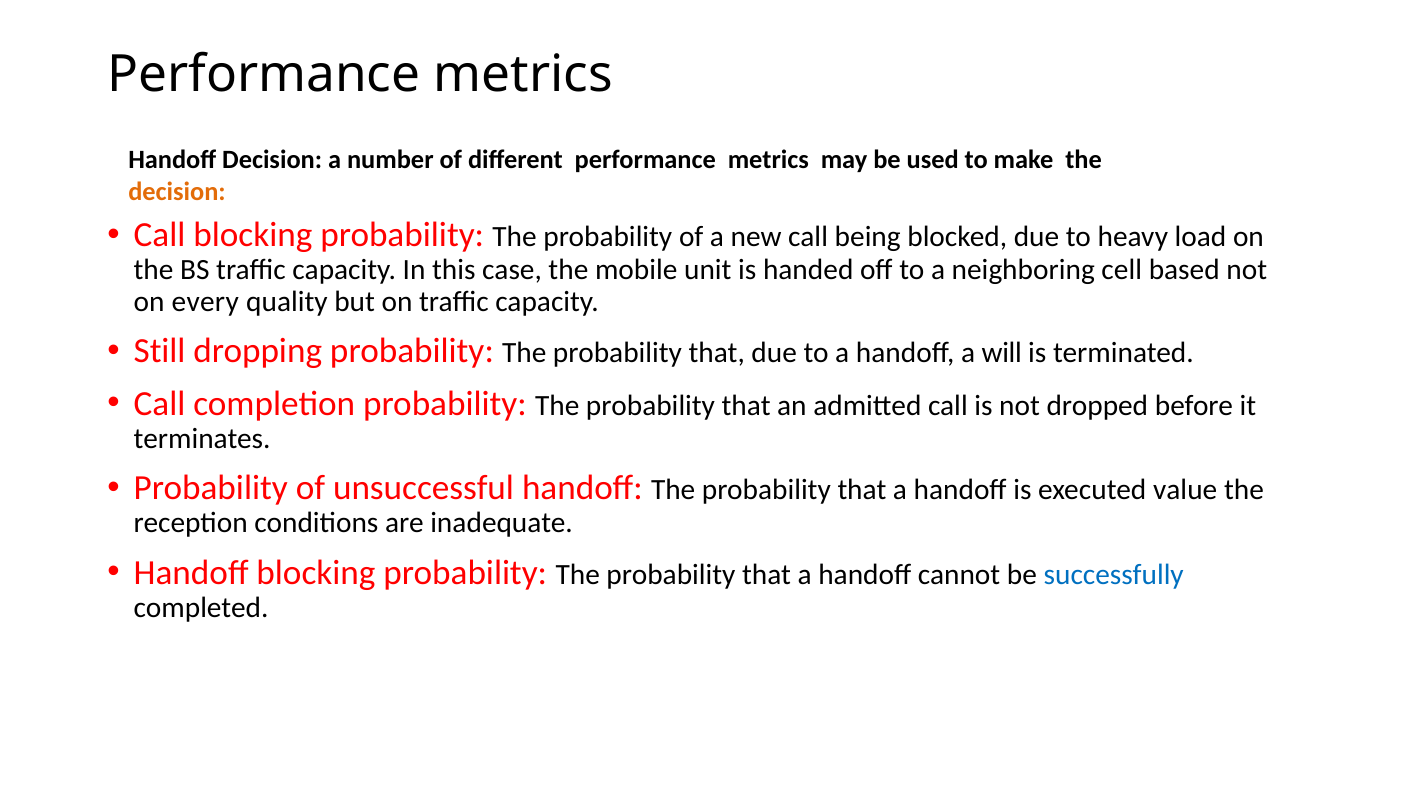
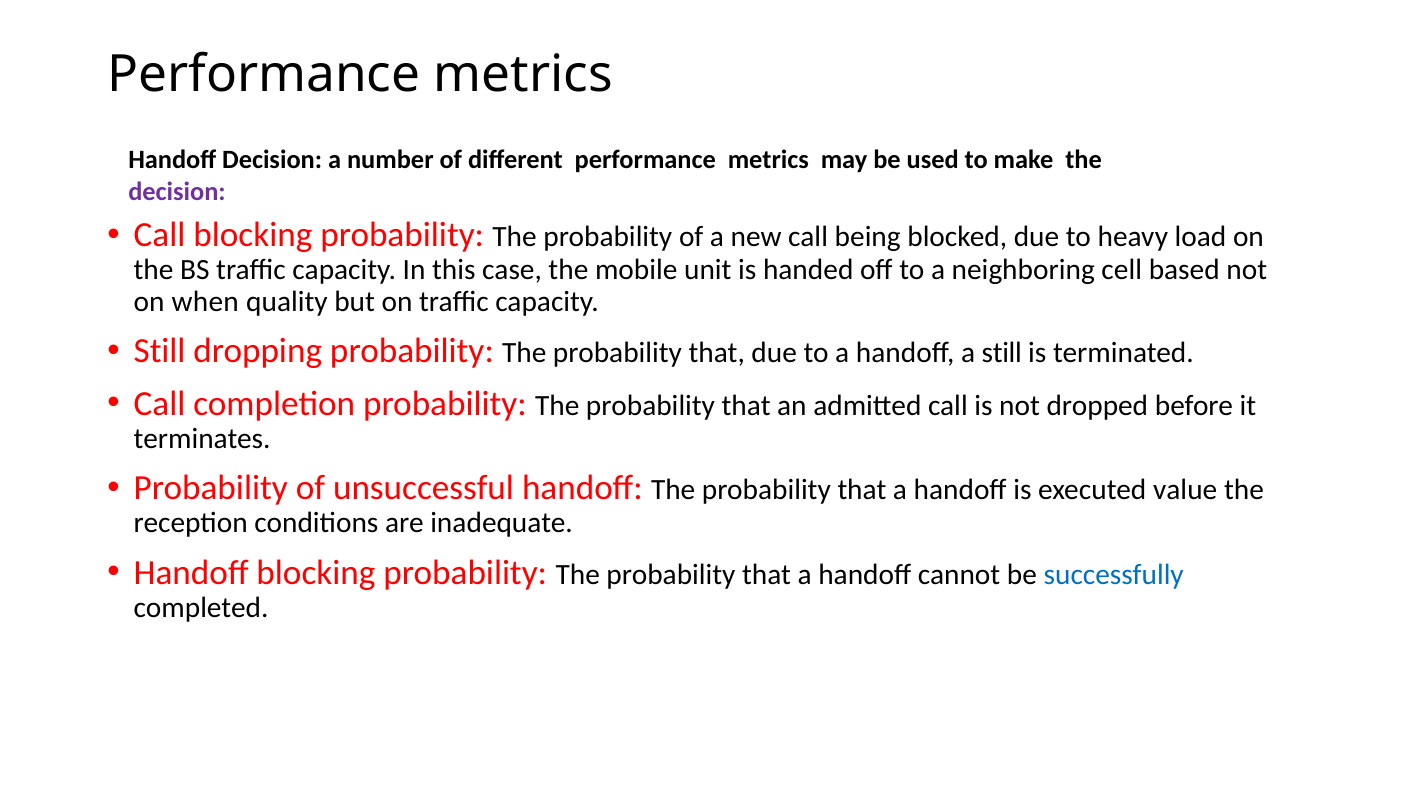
decision at (177, 192) colour: orange -> purple
every: every -> when
a will: will -> still
